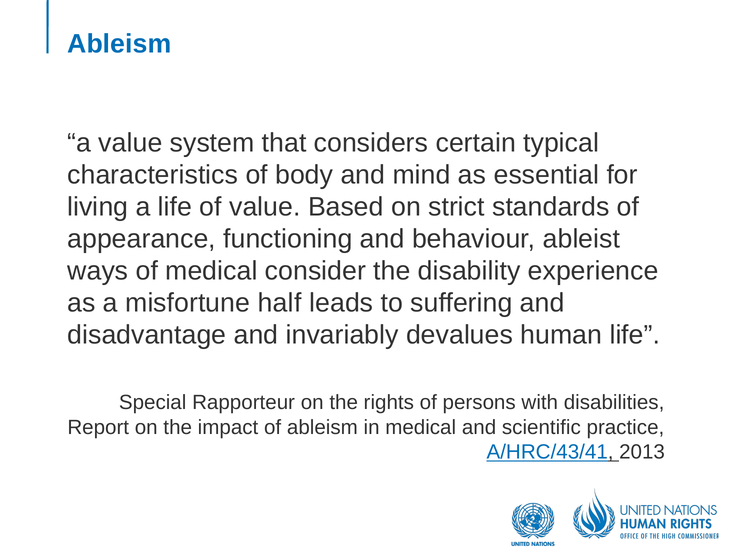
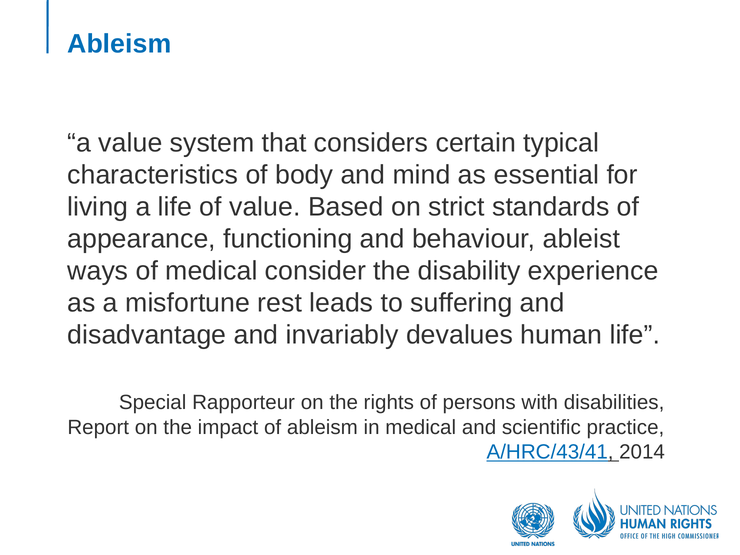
half: half -> rest
2013: 2013 -> 2014
